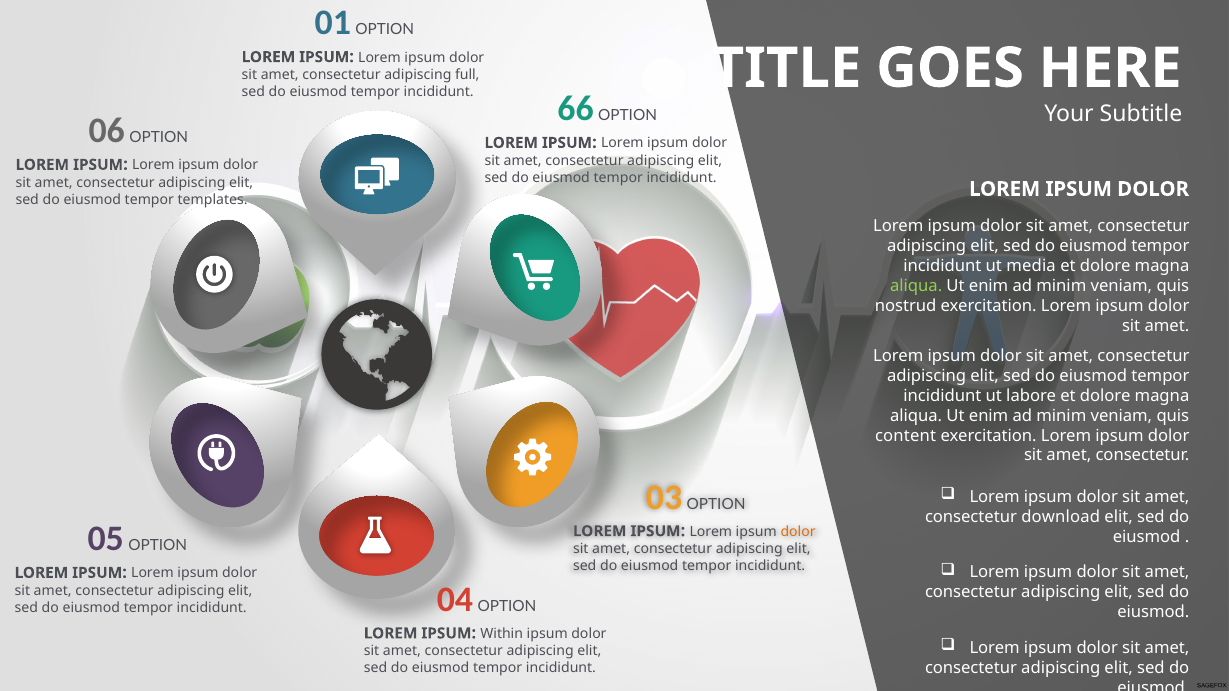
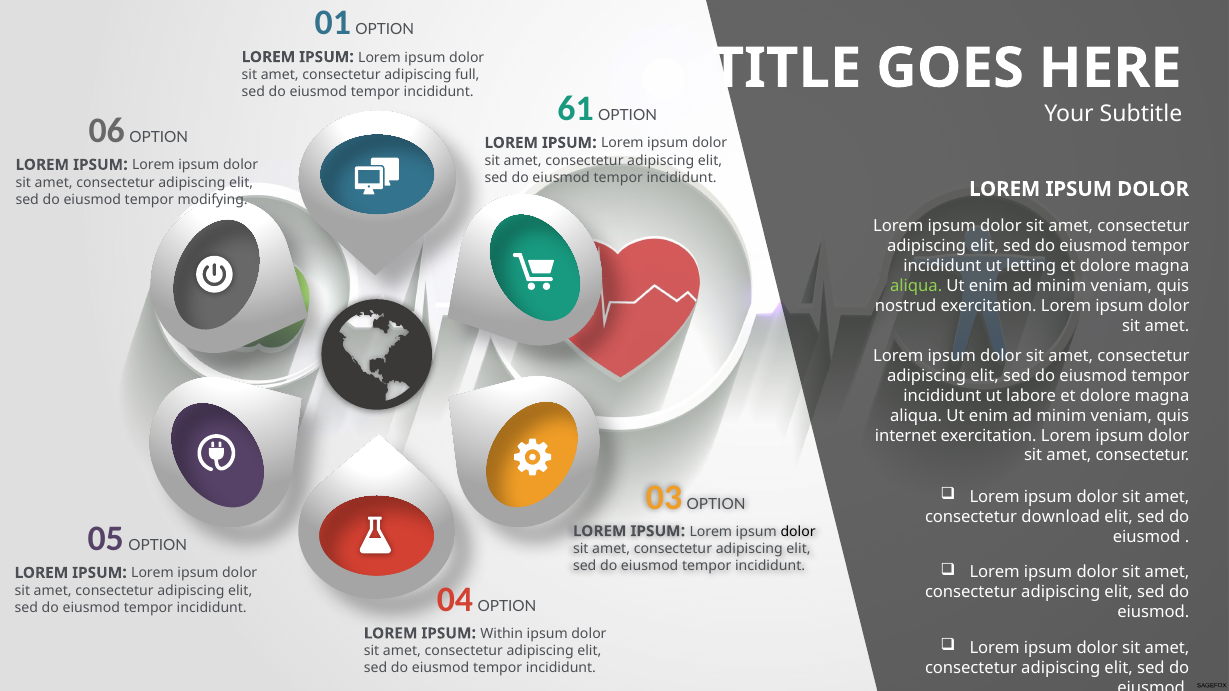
66: 66 -> 61
templates: templates -> modifying
media: media -> letting
content: content -> internet
dolor at (798, 532) colour: orange -> black
